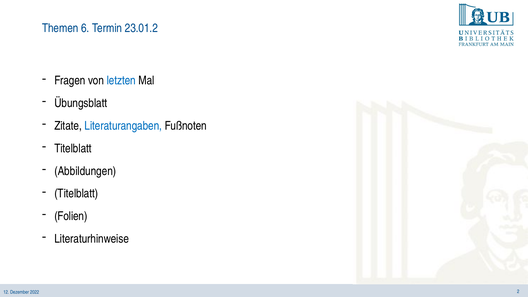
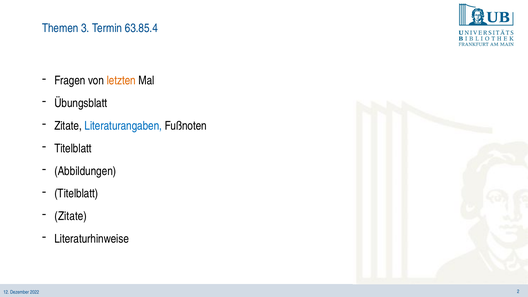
6: 6 -> 3
23.01.2: 23.01.2 -> 63.85.4
letzten colour: blue -> orange
Folien at (71, 216): Folien -> Zitate
